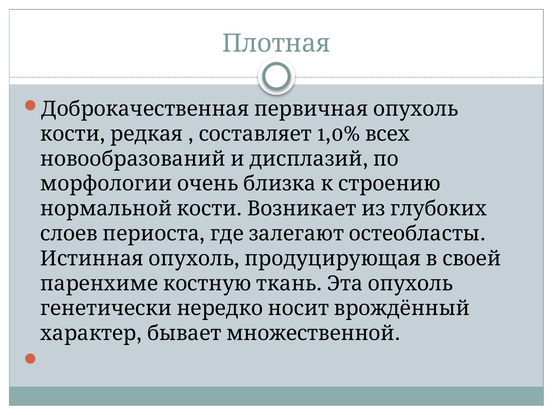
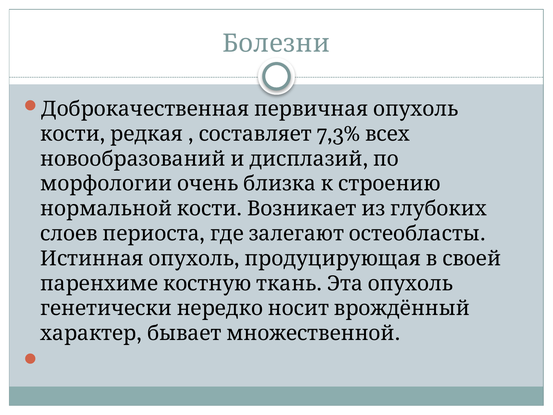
Плотная: Плотная -> Болезни
1,0%: 1,0% -> 7,3%
